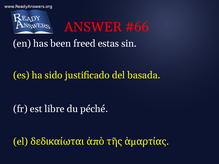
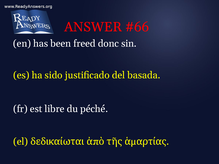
estas: estas -> donc
